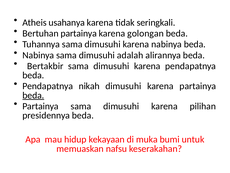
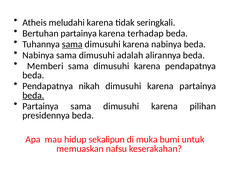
usahanya: usahanya -> meludahi
golongan: golongan -> terhadap
sama at (72, 44) underline: none -> present
Bertakbir: Bertakbir -> Memberi
kekayaan: kekayaan -> sekalipun
